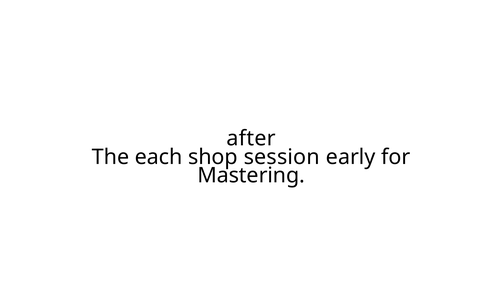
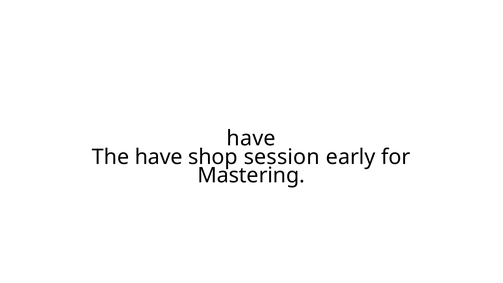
after at (251, 138): after -> have
The each: each -> have
